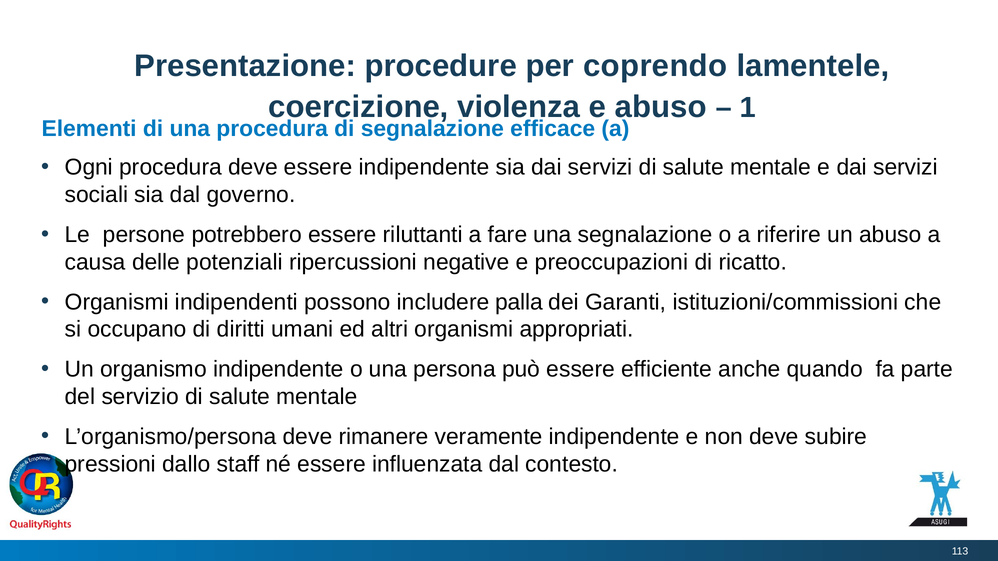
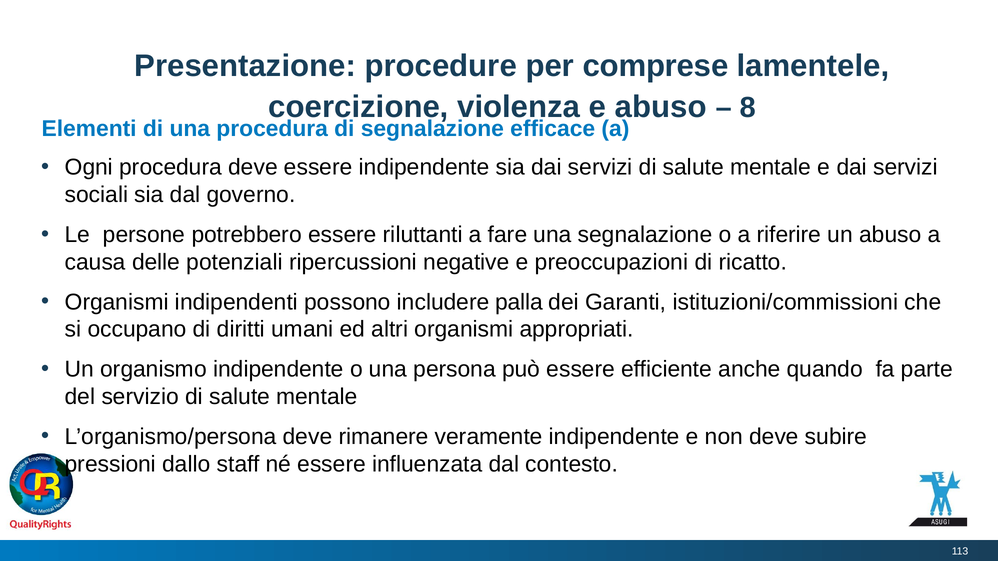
coprendo: coprendo -> comprese
1: 1 -> 8
